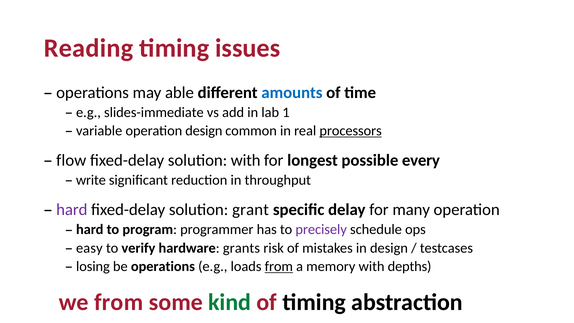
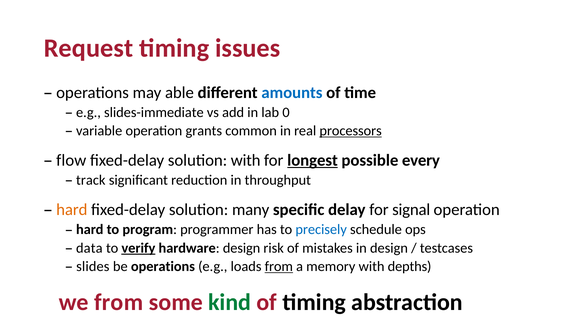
Reading: Reading -> Request
1: 1 -> 0
operation design: design -> grants
longest underline: none -> present
write: write -> track
hard at (72, 210) colour: purple -> orange
grant: grant -> many
many: many -> signal
precisely colour: purple -> blue
easy: easy -> data
verify underline: none -> present
hardware grants: grants -> design
losing: losing -> slides
